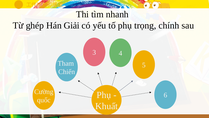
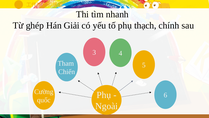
trọng: trọng -> thạch
Khuất: Khuất -> Ngoài
